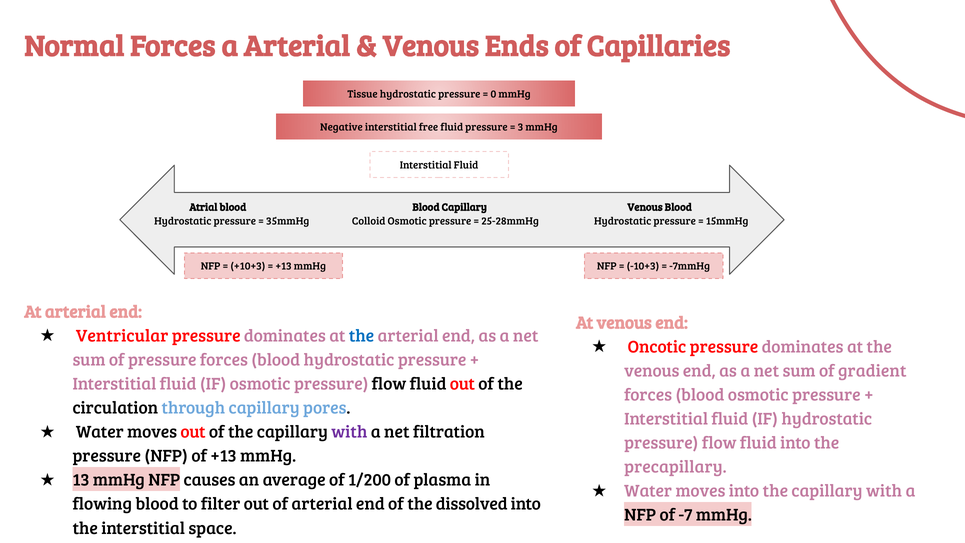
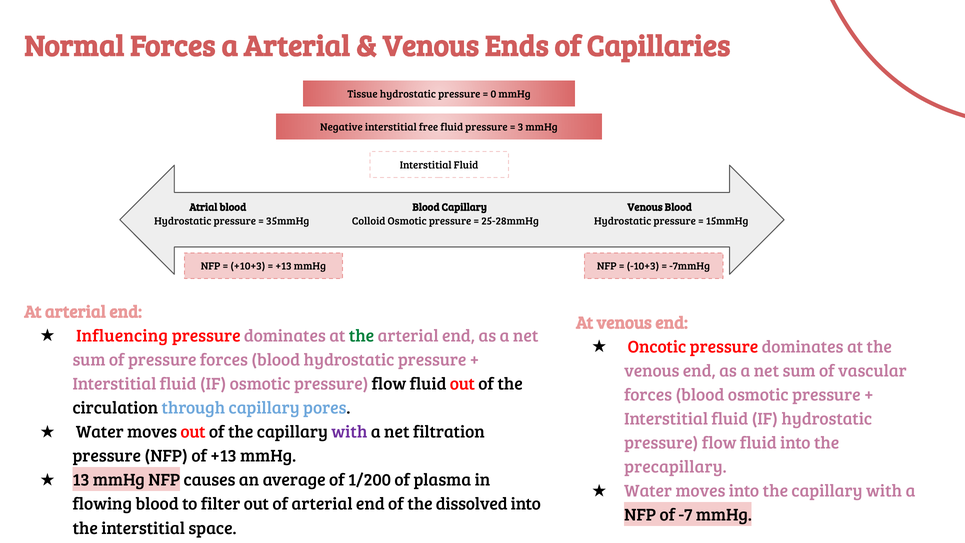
Ventricular: Ventricular -> Influencing
the at (361, 336) colour: blue -> green
gradient: gradient -> vascular
